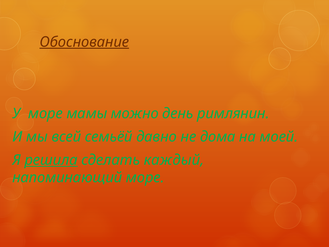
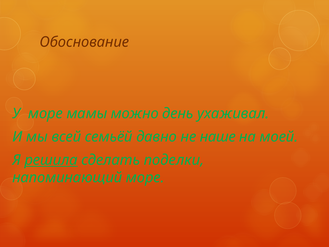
Обоснование underline: present -> none
римлянин: римлянин -> ухаживал
дома: дома -> наше
каждый: каждый -> поделки
